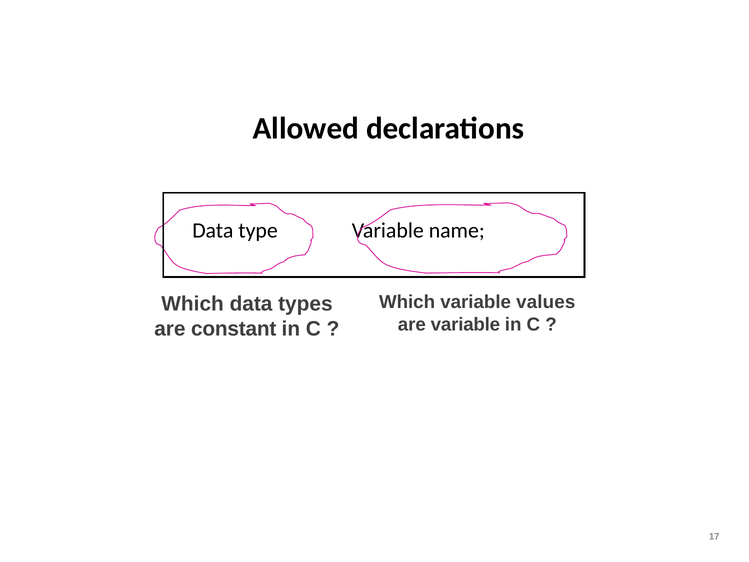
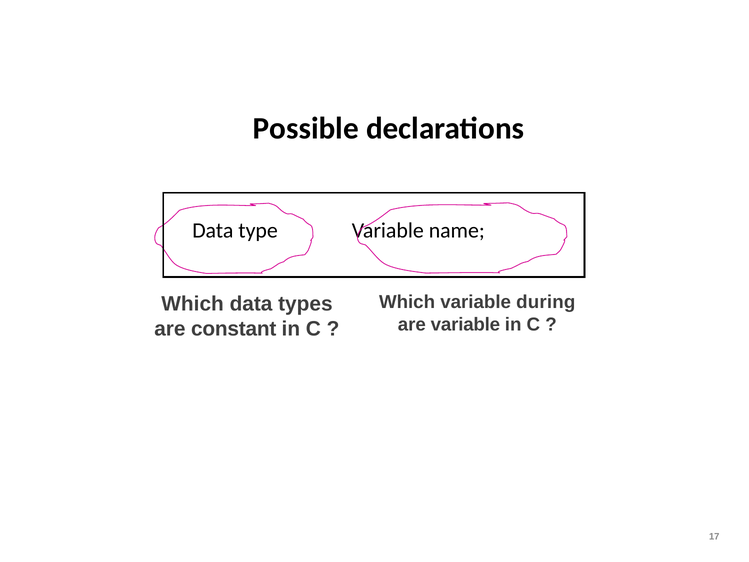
Allowed: Allowed -> Possible
values: values -> during
